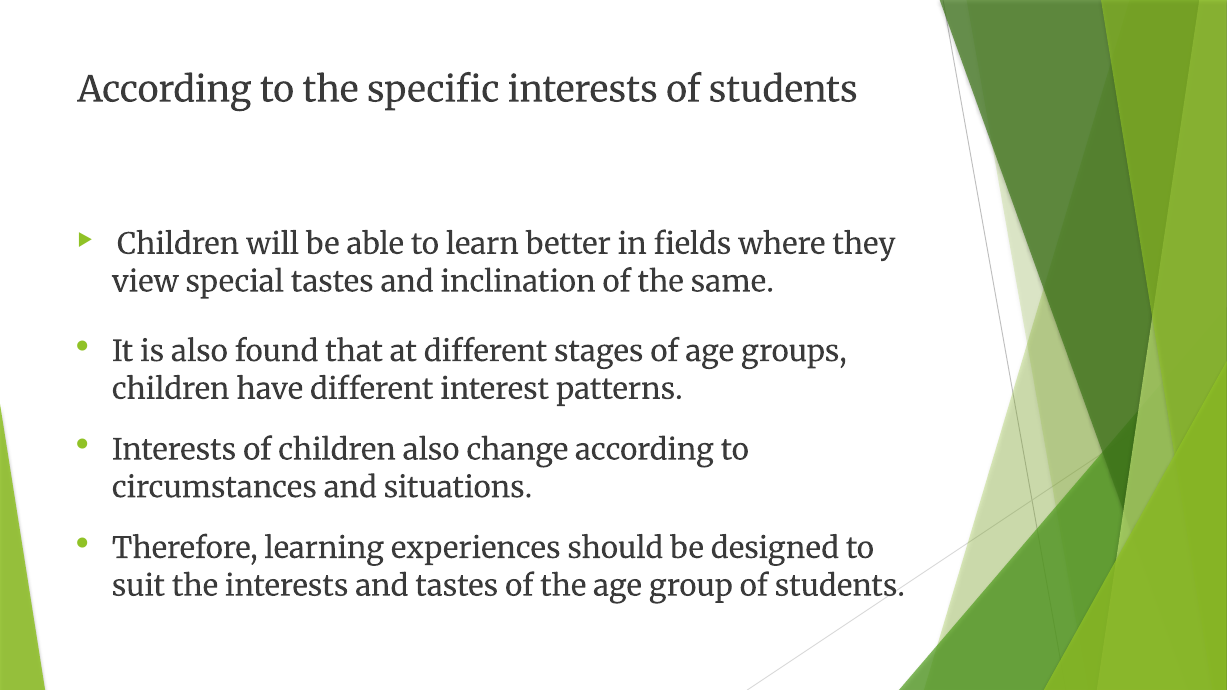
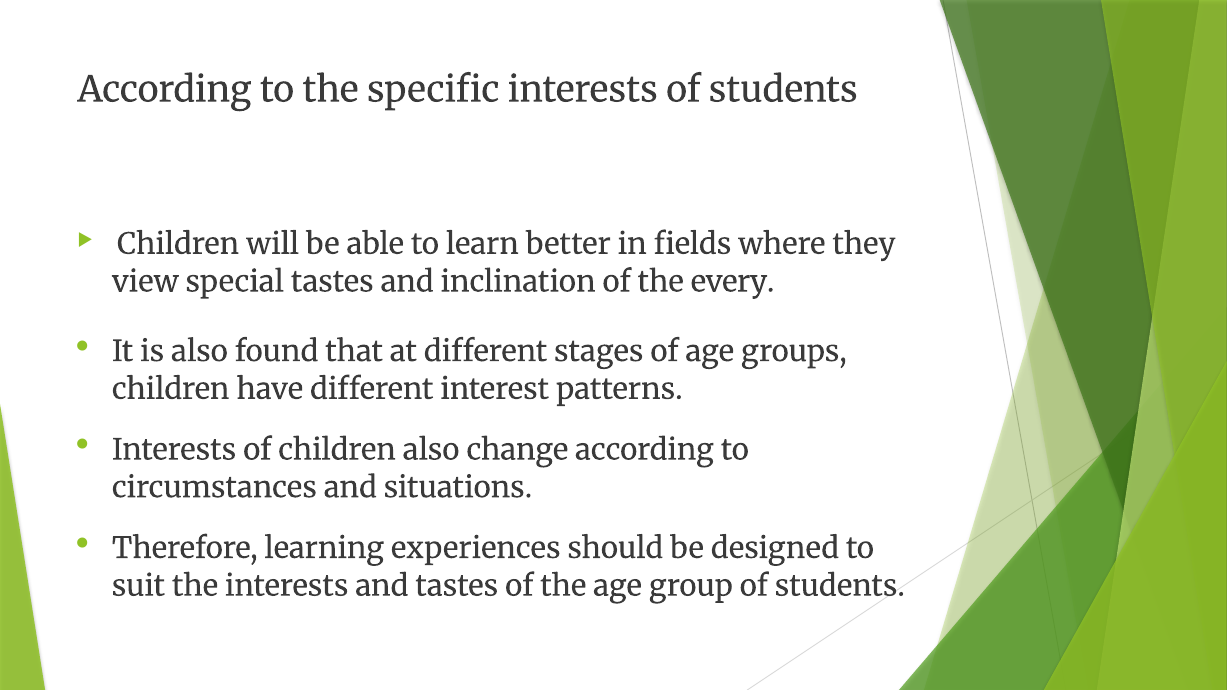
same: same -> every
